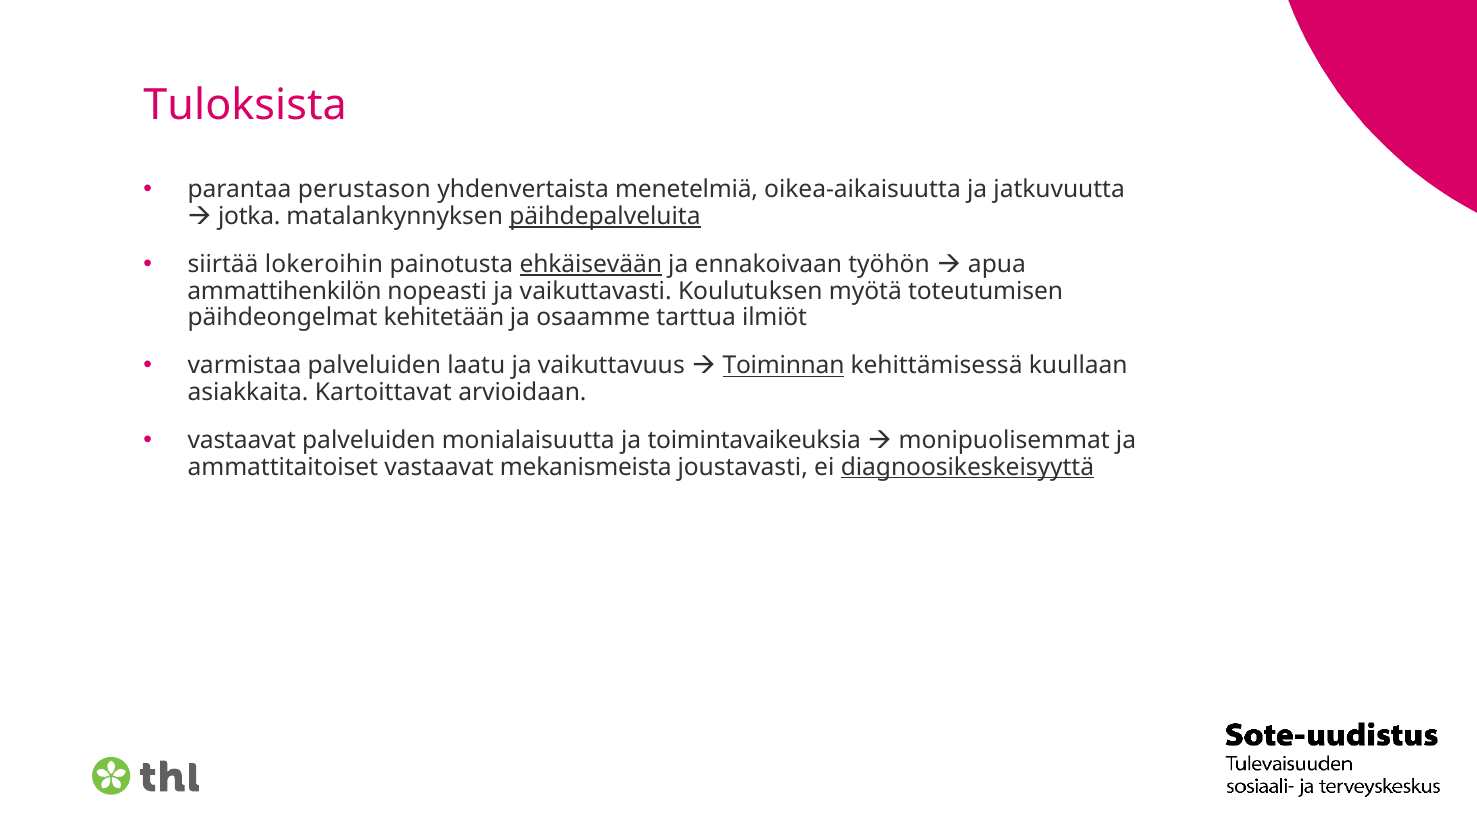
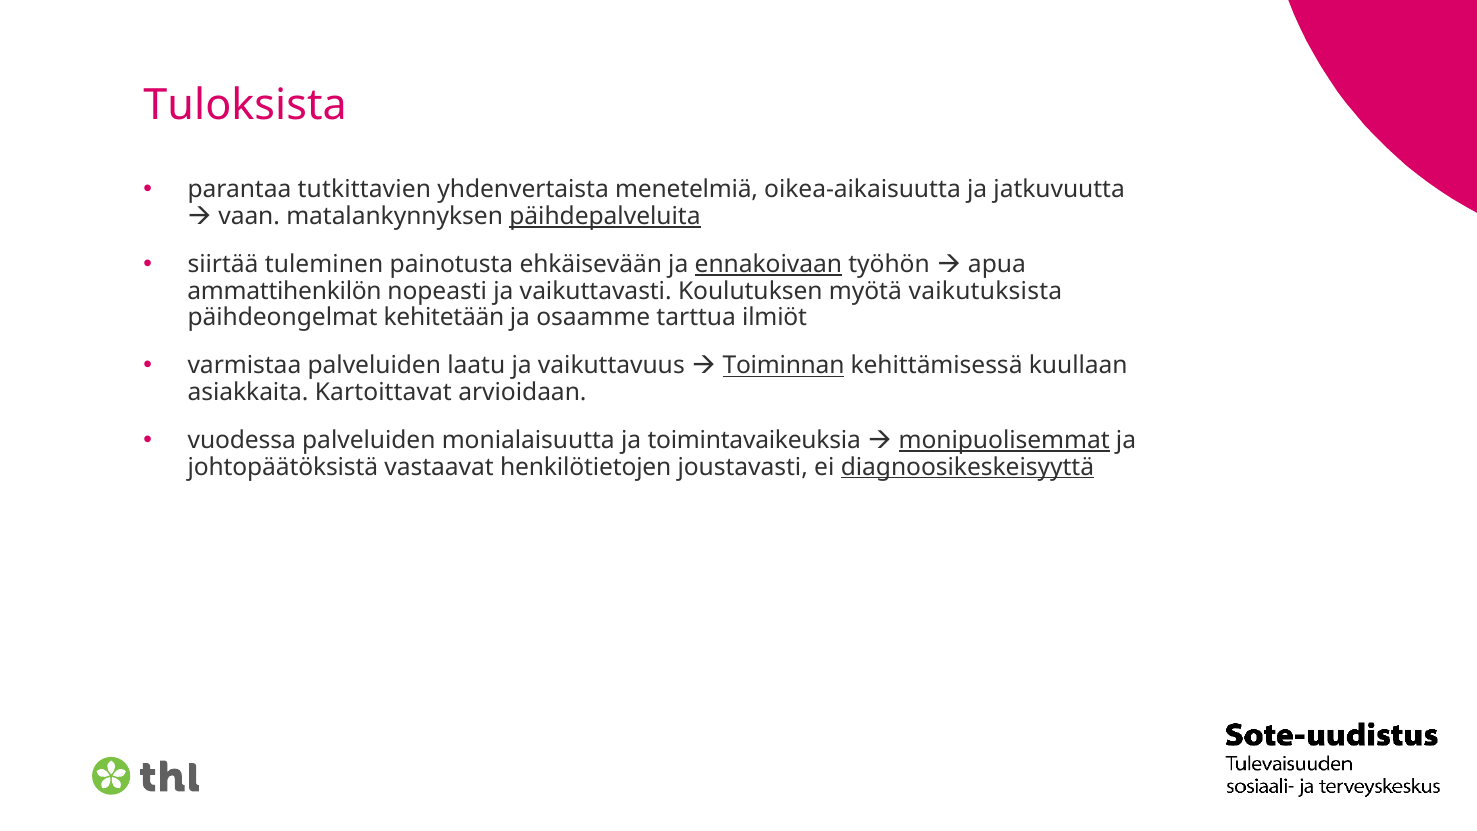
perustason: perustason -> tutkittavien
jotka: jotka -> vaan
lokeroihin: lokeroihin -> tuleminen
ehkäisevään underline: present -> none
ennakoivaan underline: none -> present
toteutumisen: toteutumisen -> vaikutuksista
vastaavat at (242, 440): vastaavat -> vuodessa
monipuolisemmat underline: none -> present
ammattitaitoiset: ammattitaitoiset -> johtopäätöksistä
mekanismeista: mekanismeista -> henkilötietojen
